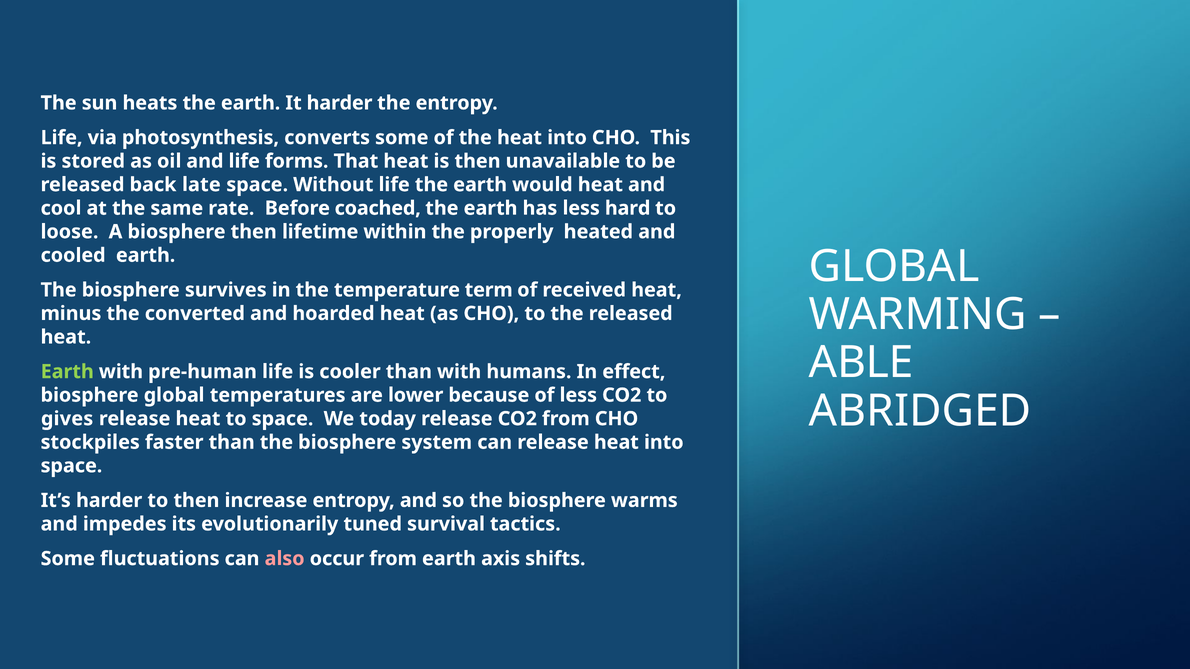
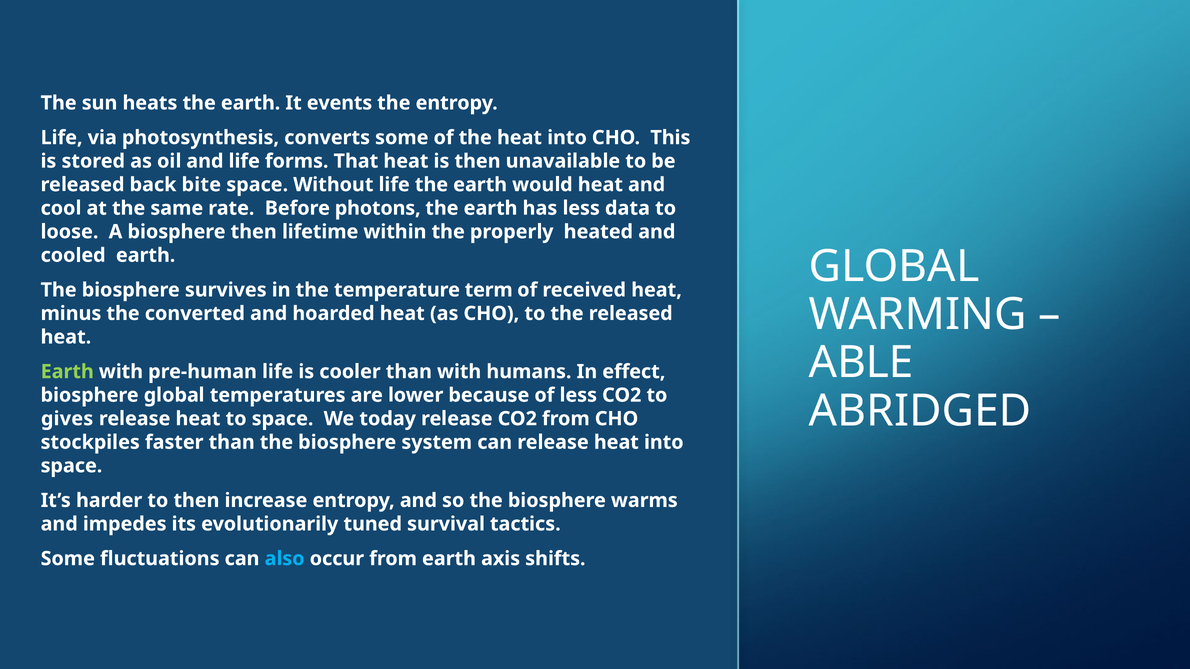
It harder: harder -> events
late: late -> bite
coached: coached -> photons
hard: hard -> data
also colour: pink -> light blue
